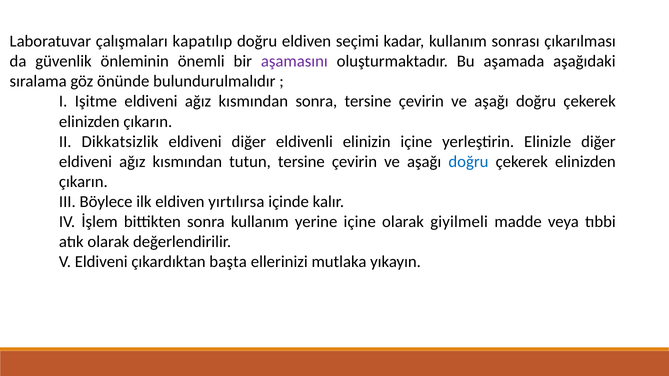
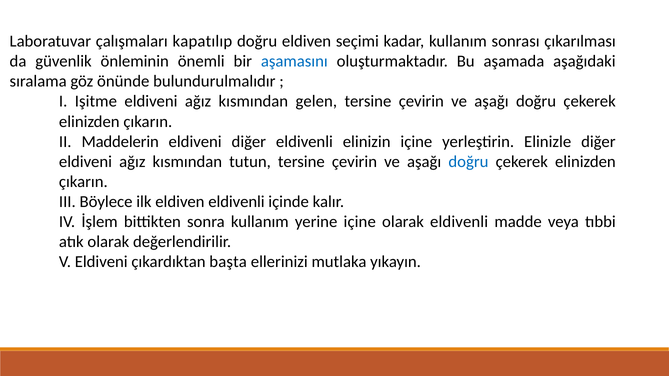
aşamasını colour: purple -> blue
kısmından sonra: sonra -> gelen
Dikkatsizlik: Dikkatsizlik -> Maddelerin
eldiven yırtılırsa: yırtılırsa -> eldivenli
olarak giyilmeli: giyilmeli -> eldivenli
